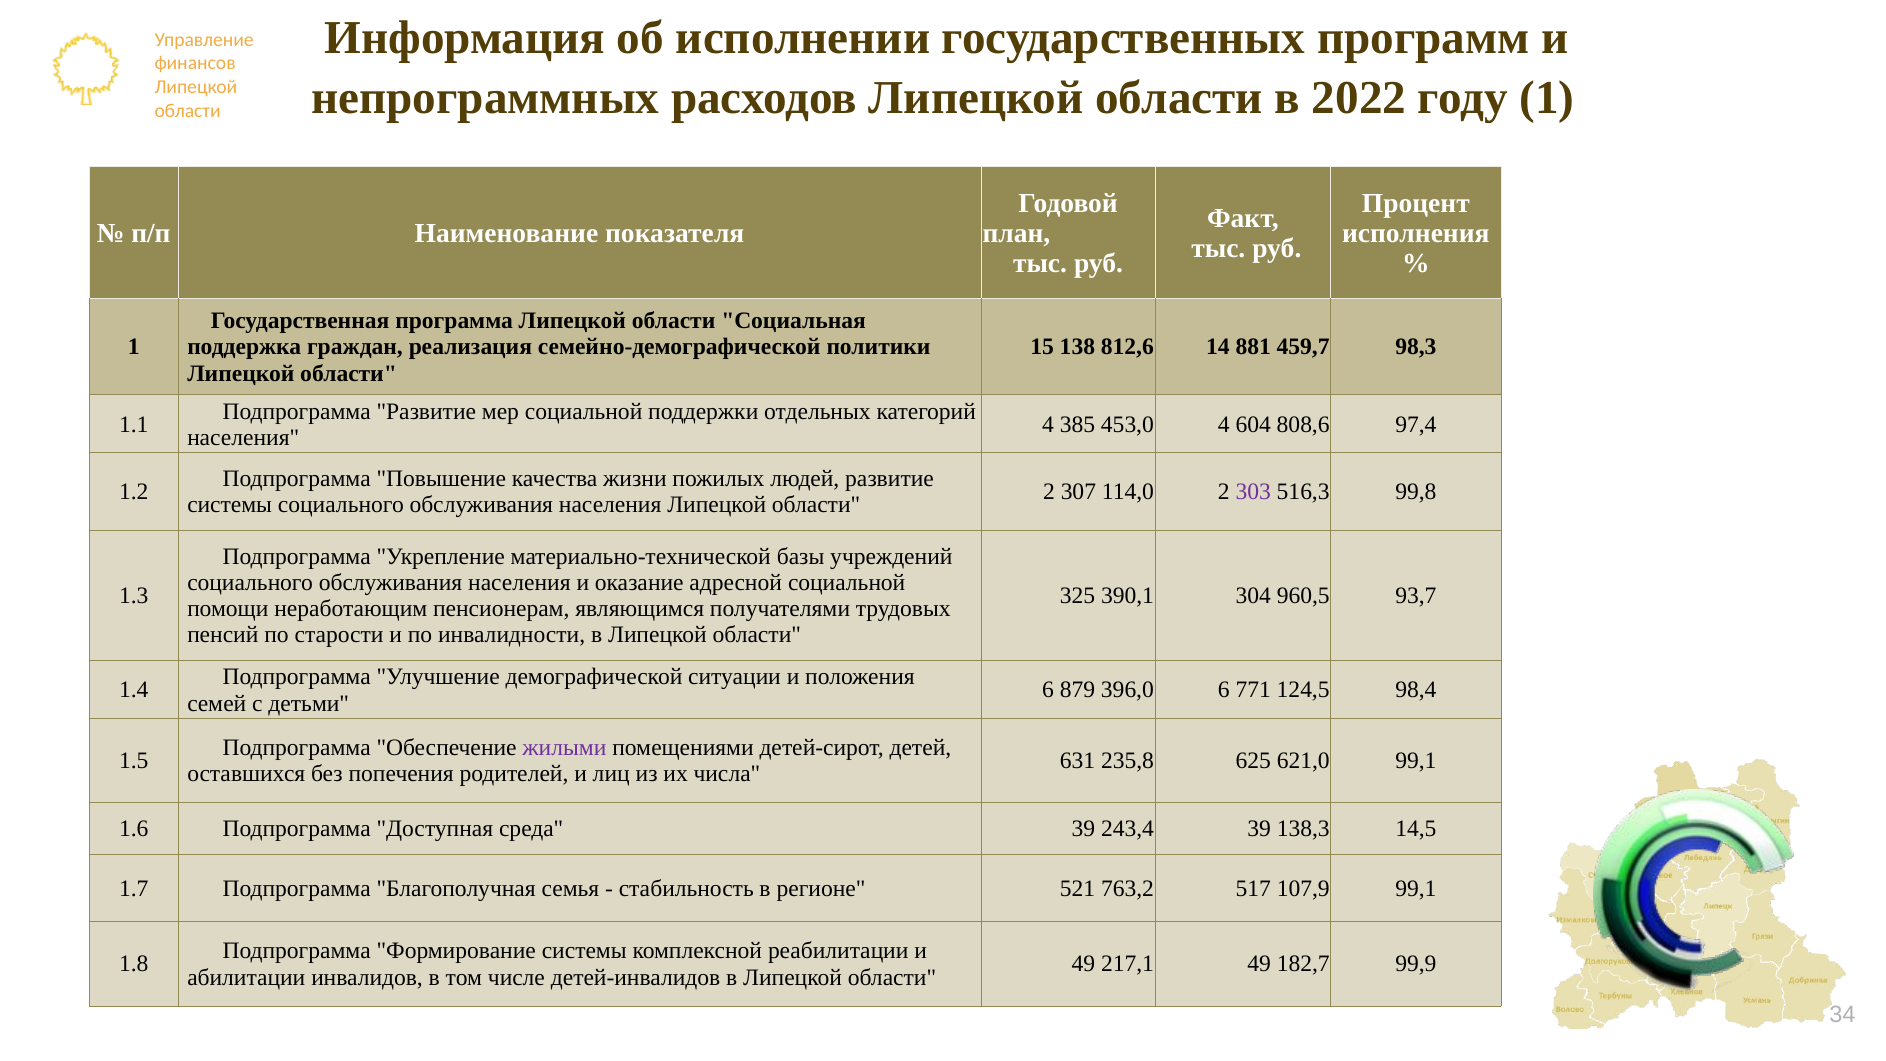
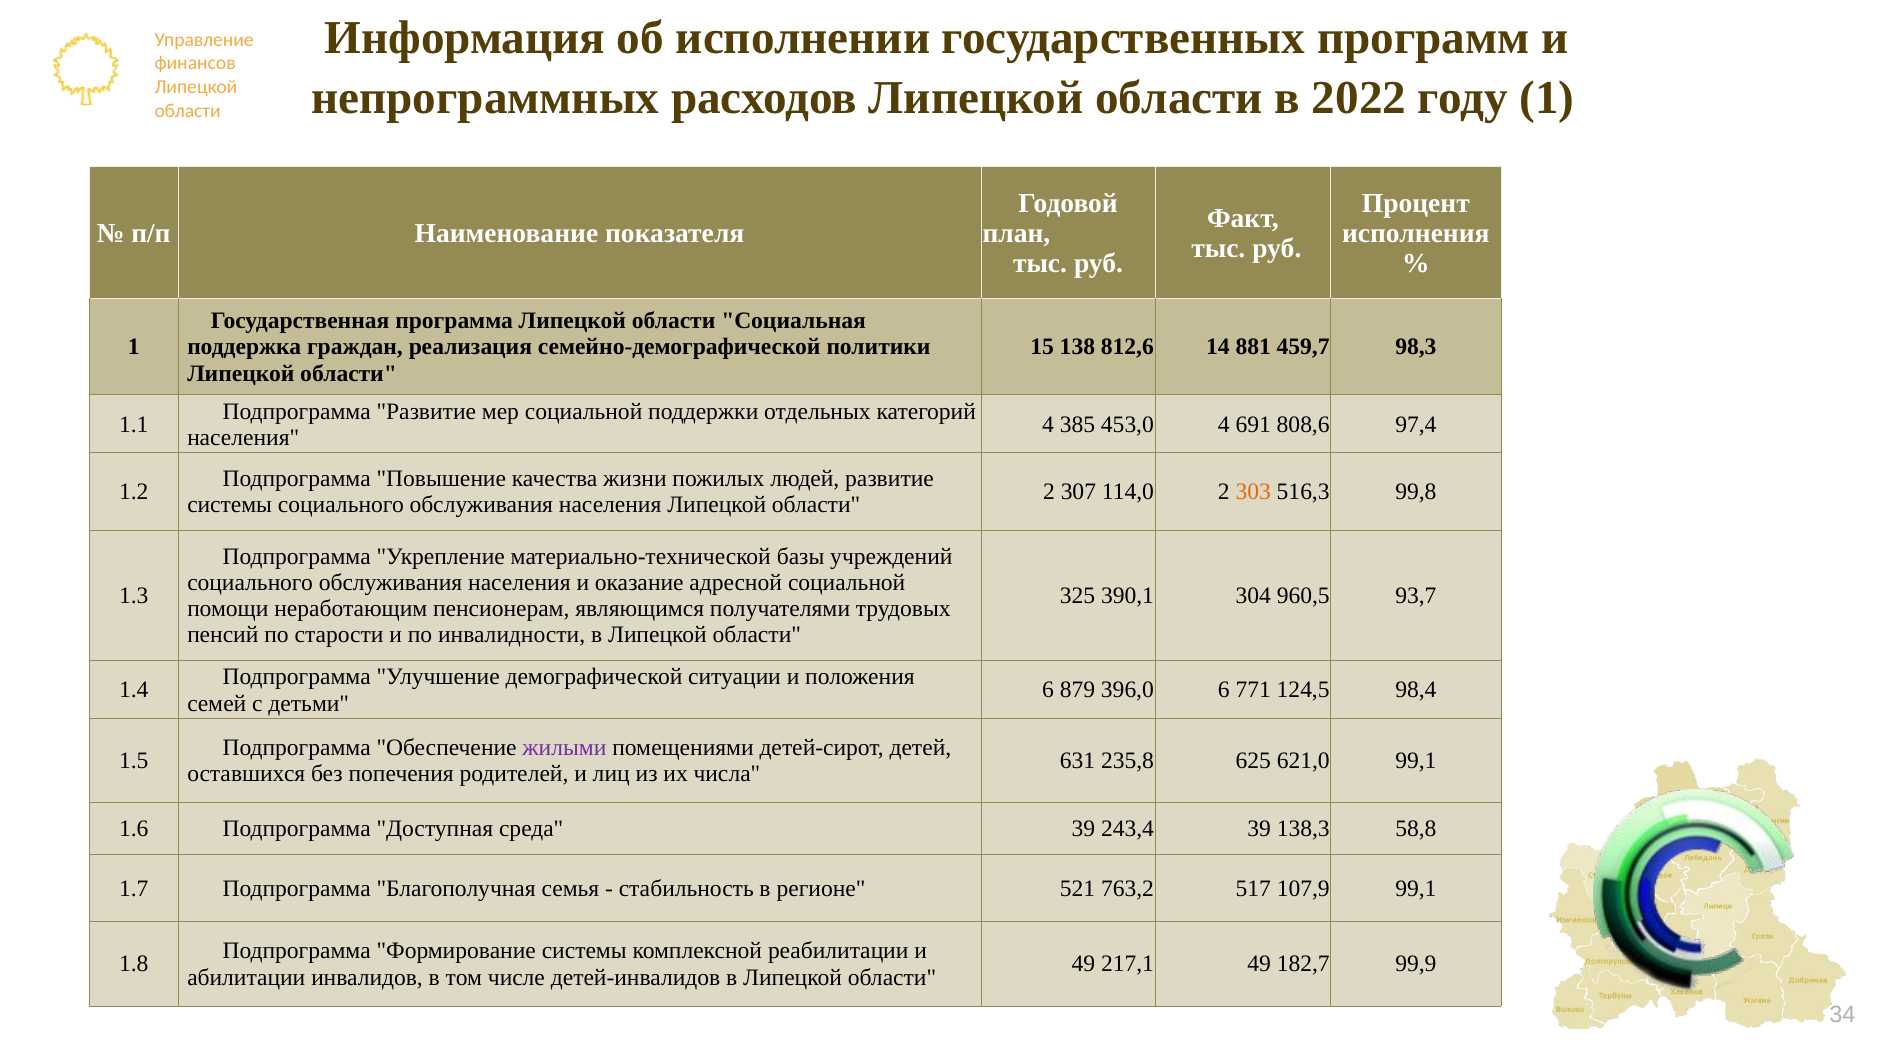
604: 604 -> 691
303 colour: purple -> orange
14,5: 14,5 -> 58,8
